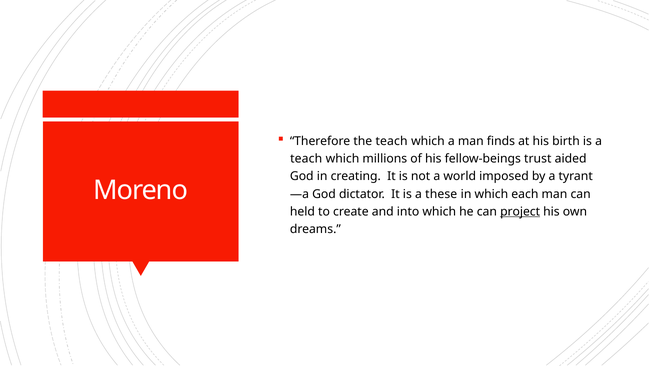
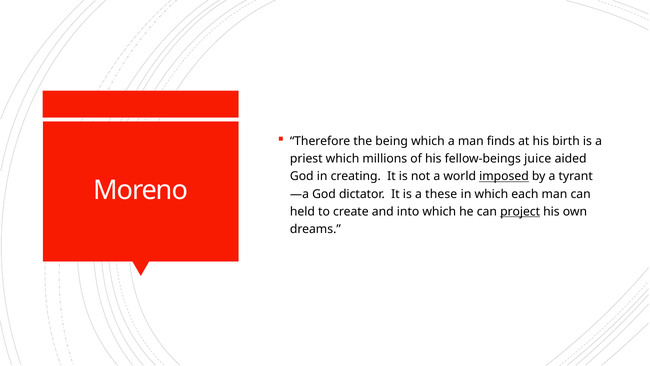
the teach: teach -> being
teach at (306, 159): teach -> priest
trust: trust -> juice
imposed underline: none -> present
